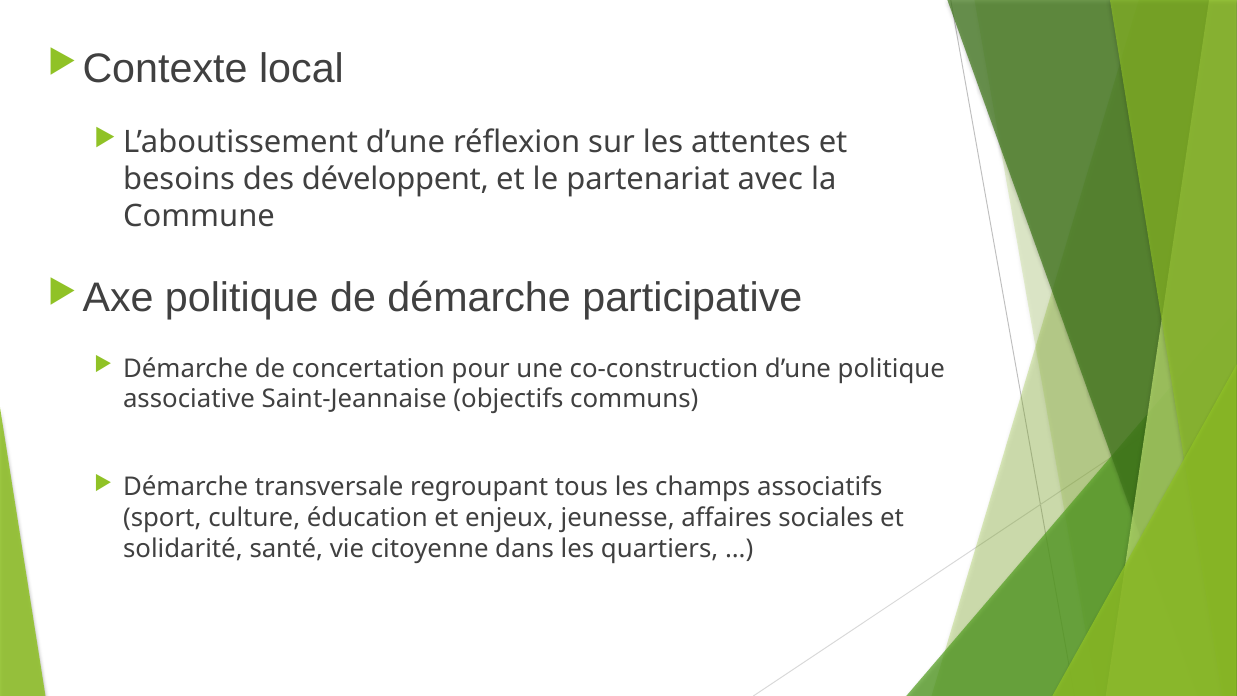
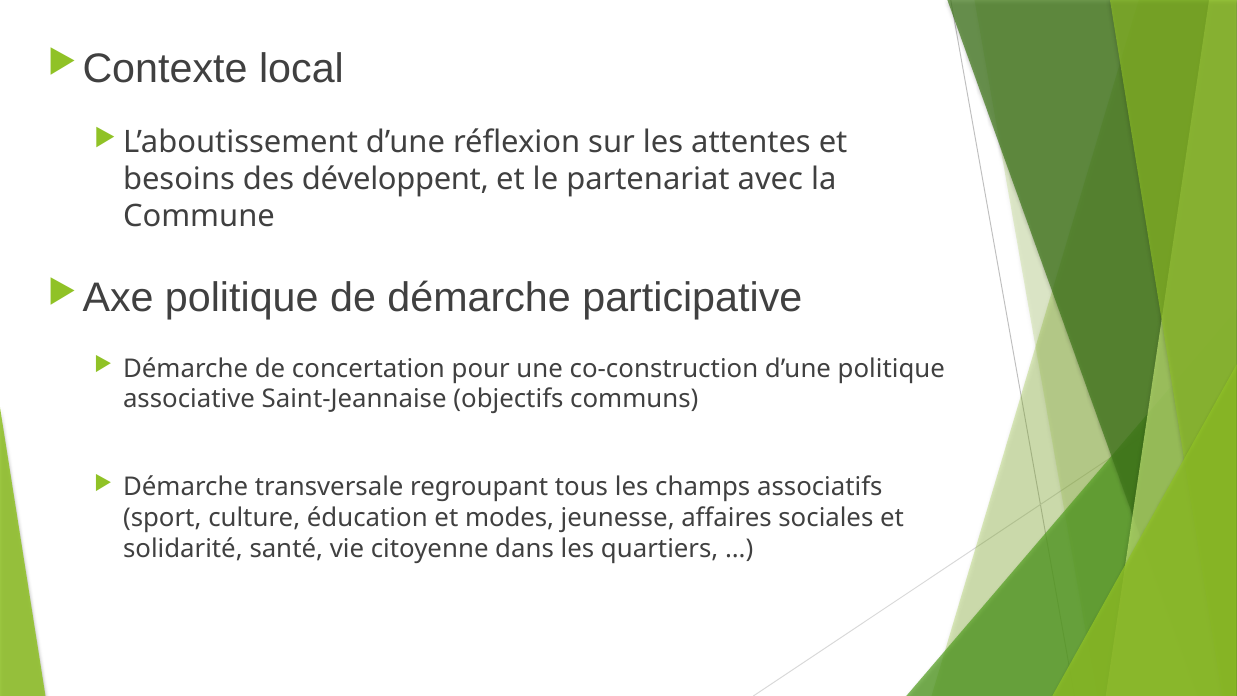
enjeux: enjeux -> modes
